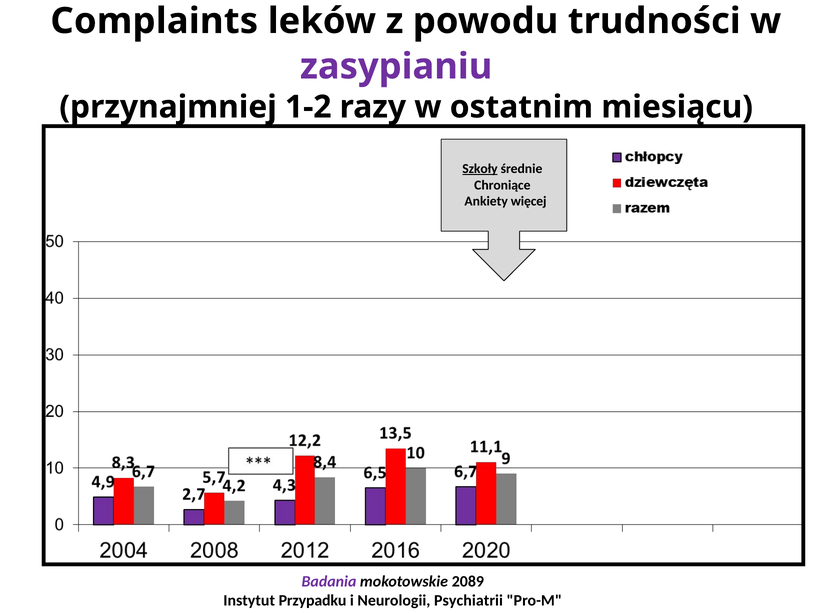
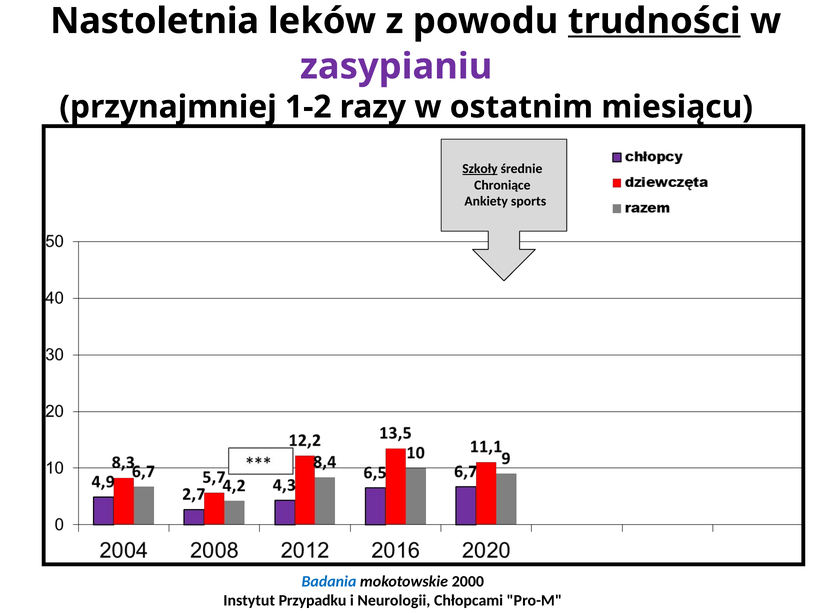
Complaints: Complaints -> Nastoletnia
trudności underline: none -> present
więcej: więcej -> sports
Badania colour: purple -> blue
2089: 2089 -> 2000
Psychiatrii: Psychiatrii -> Chłopcami
